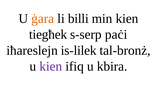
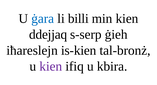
ġara colour: orange -> blue
tiegħek: tiegħek -> ddejjaq
paċi: paċi -> ġieh
is-lilek: is-lilek -> is-kien
